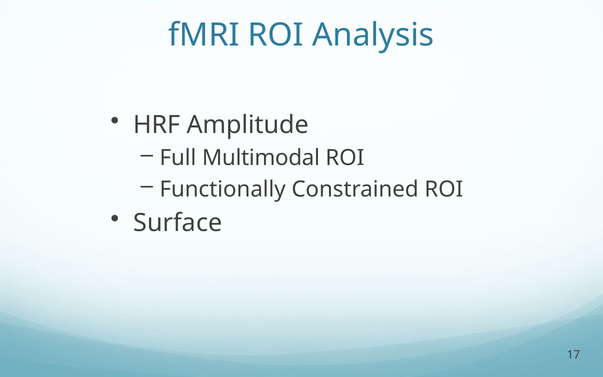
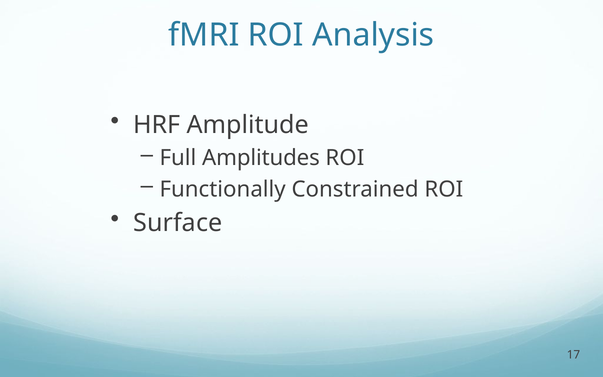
Multimodal: Multimodal -> Amplitudes
